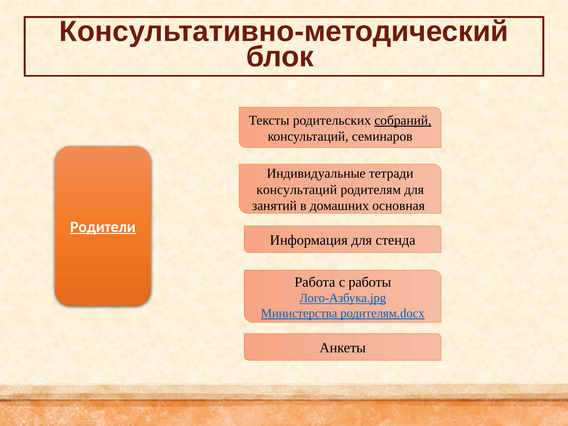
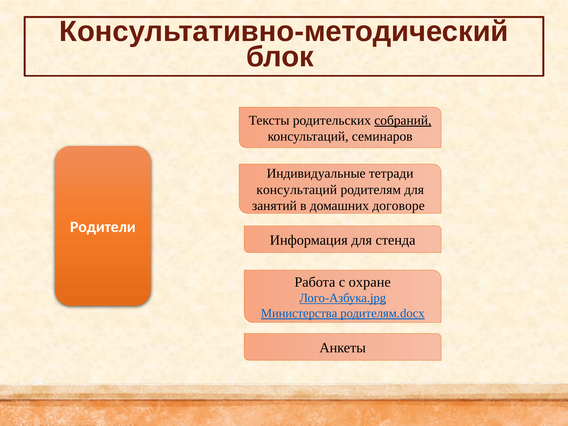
основная: основная -> договоре
Родители underline: present -> none
работы: работы -> охране
